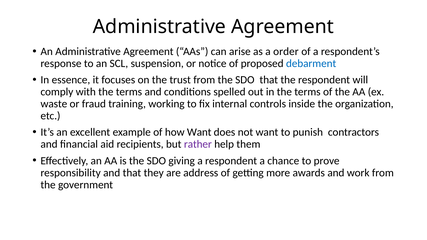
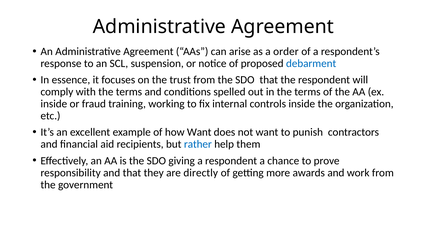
waste at (54, 104): waste -> inside
rather colour: purple -> blue
address: address -> directly
